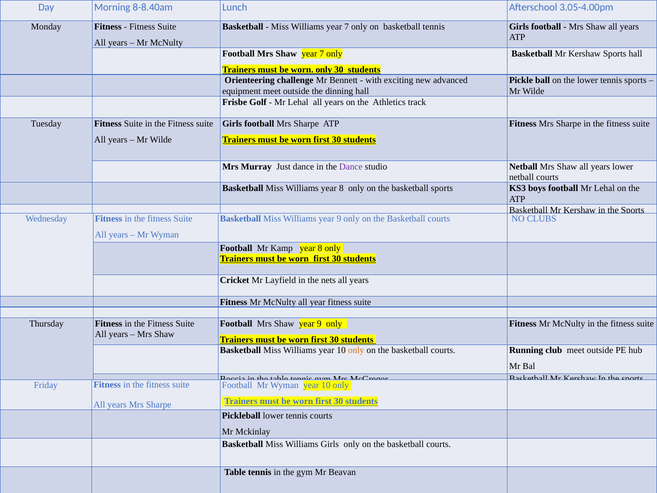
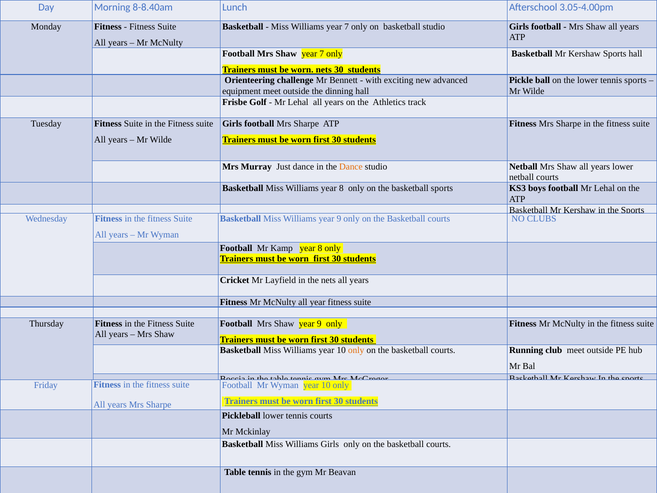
basketball tennis: tennis -> studio
worn only: only -> nets
Dance at (351, 167) colour: purple -> orange
